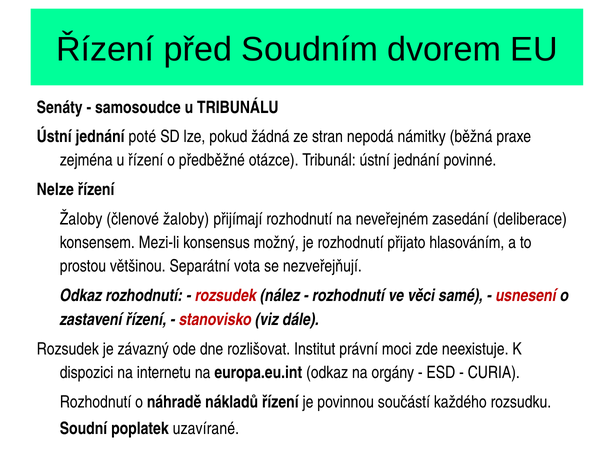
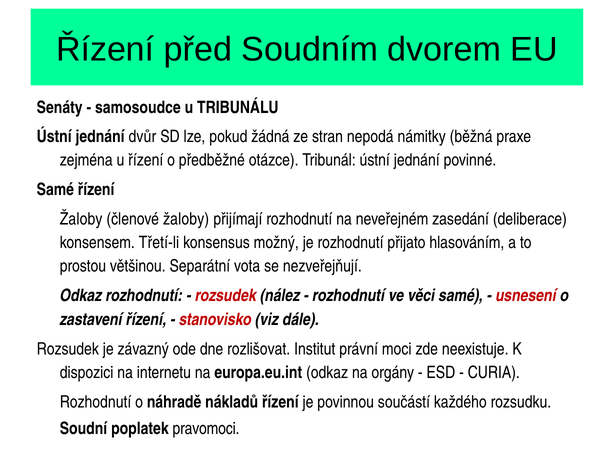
poté: poté -> dvůr
Nelze at (55, 189): Nelze -> Samé
Mezi-li: Mezi-li -> Třetí-li
uzavírané: uzavírané -> pravomoci
